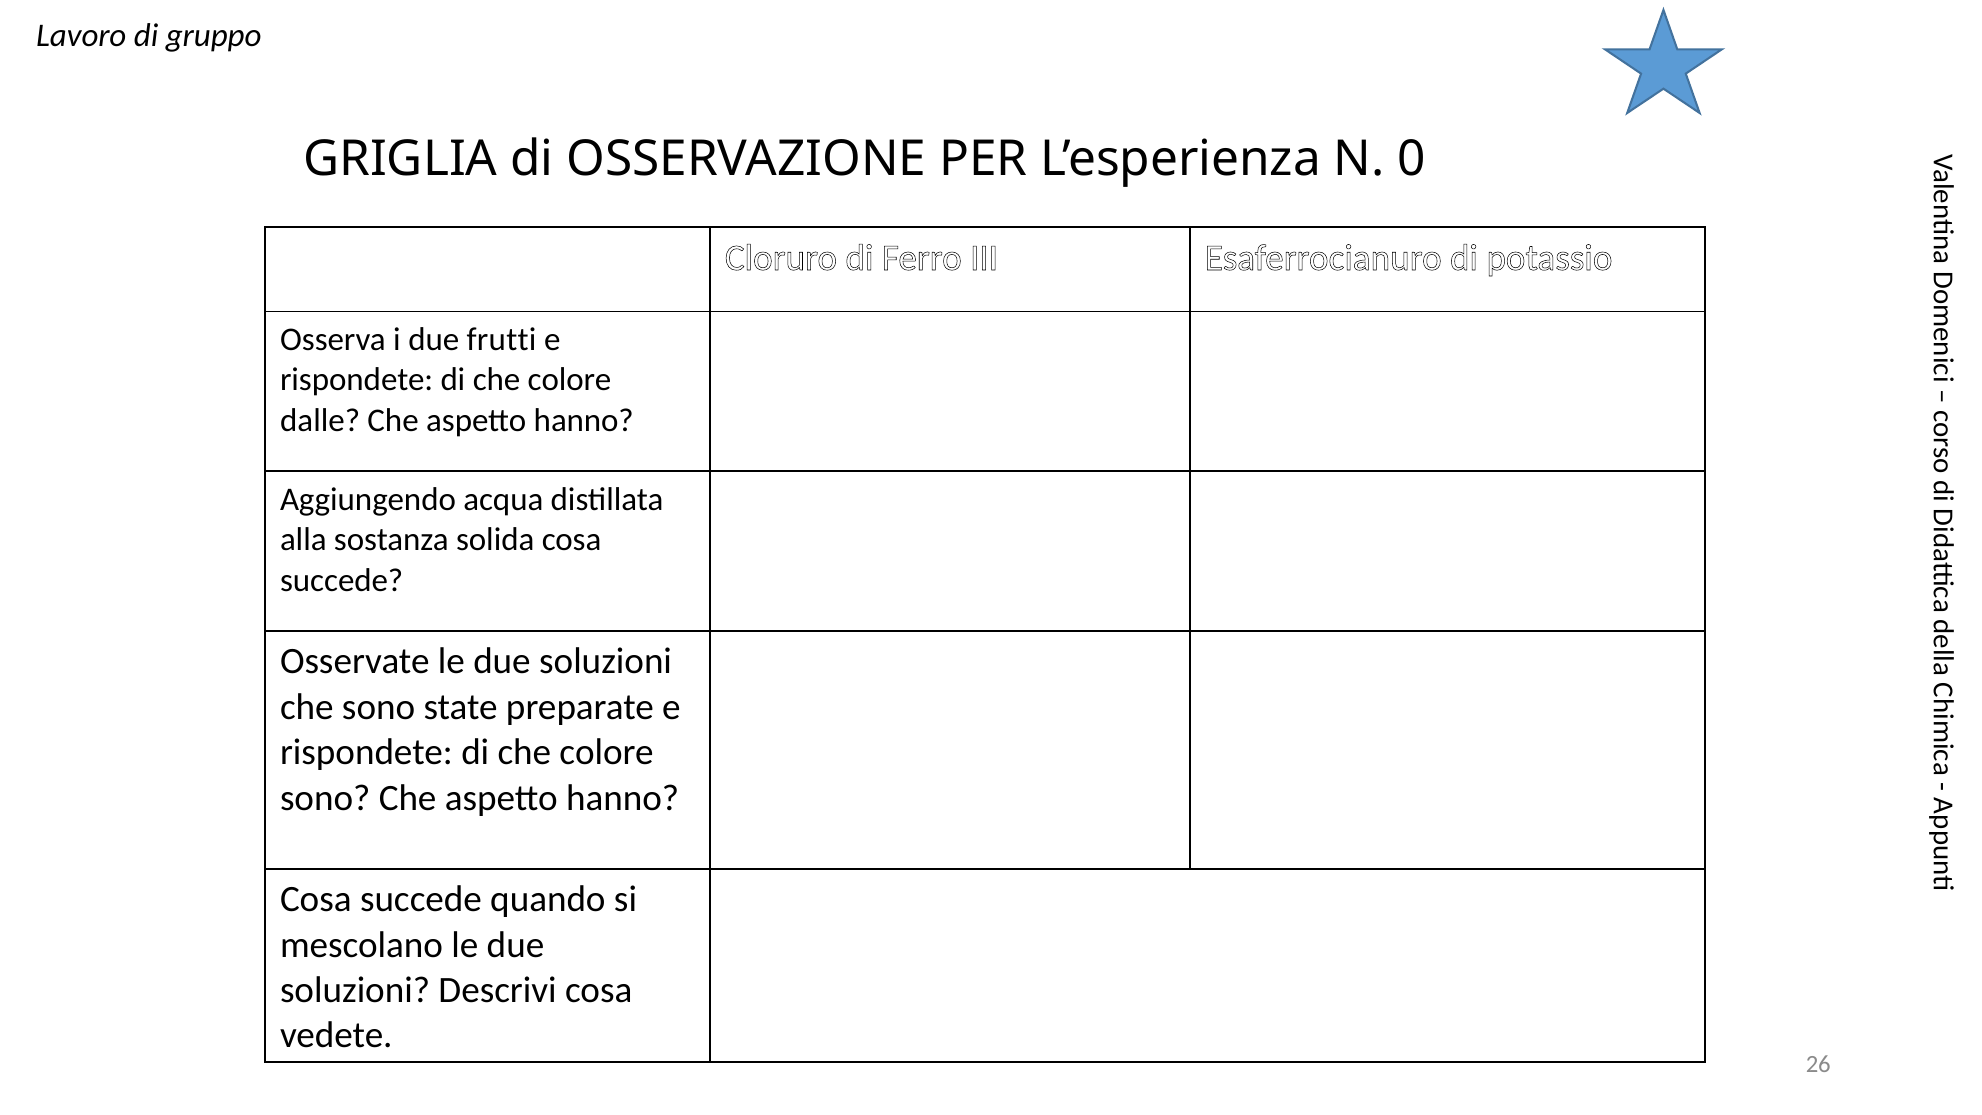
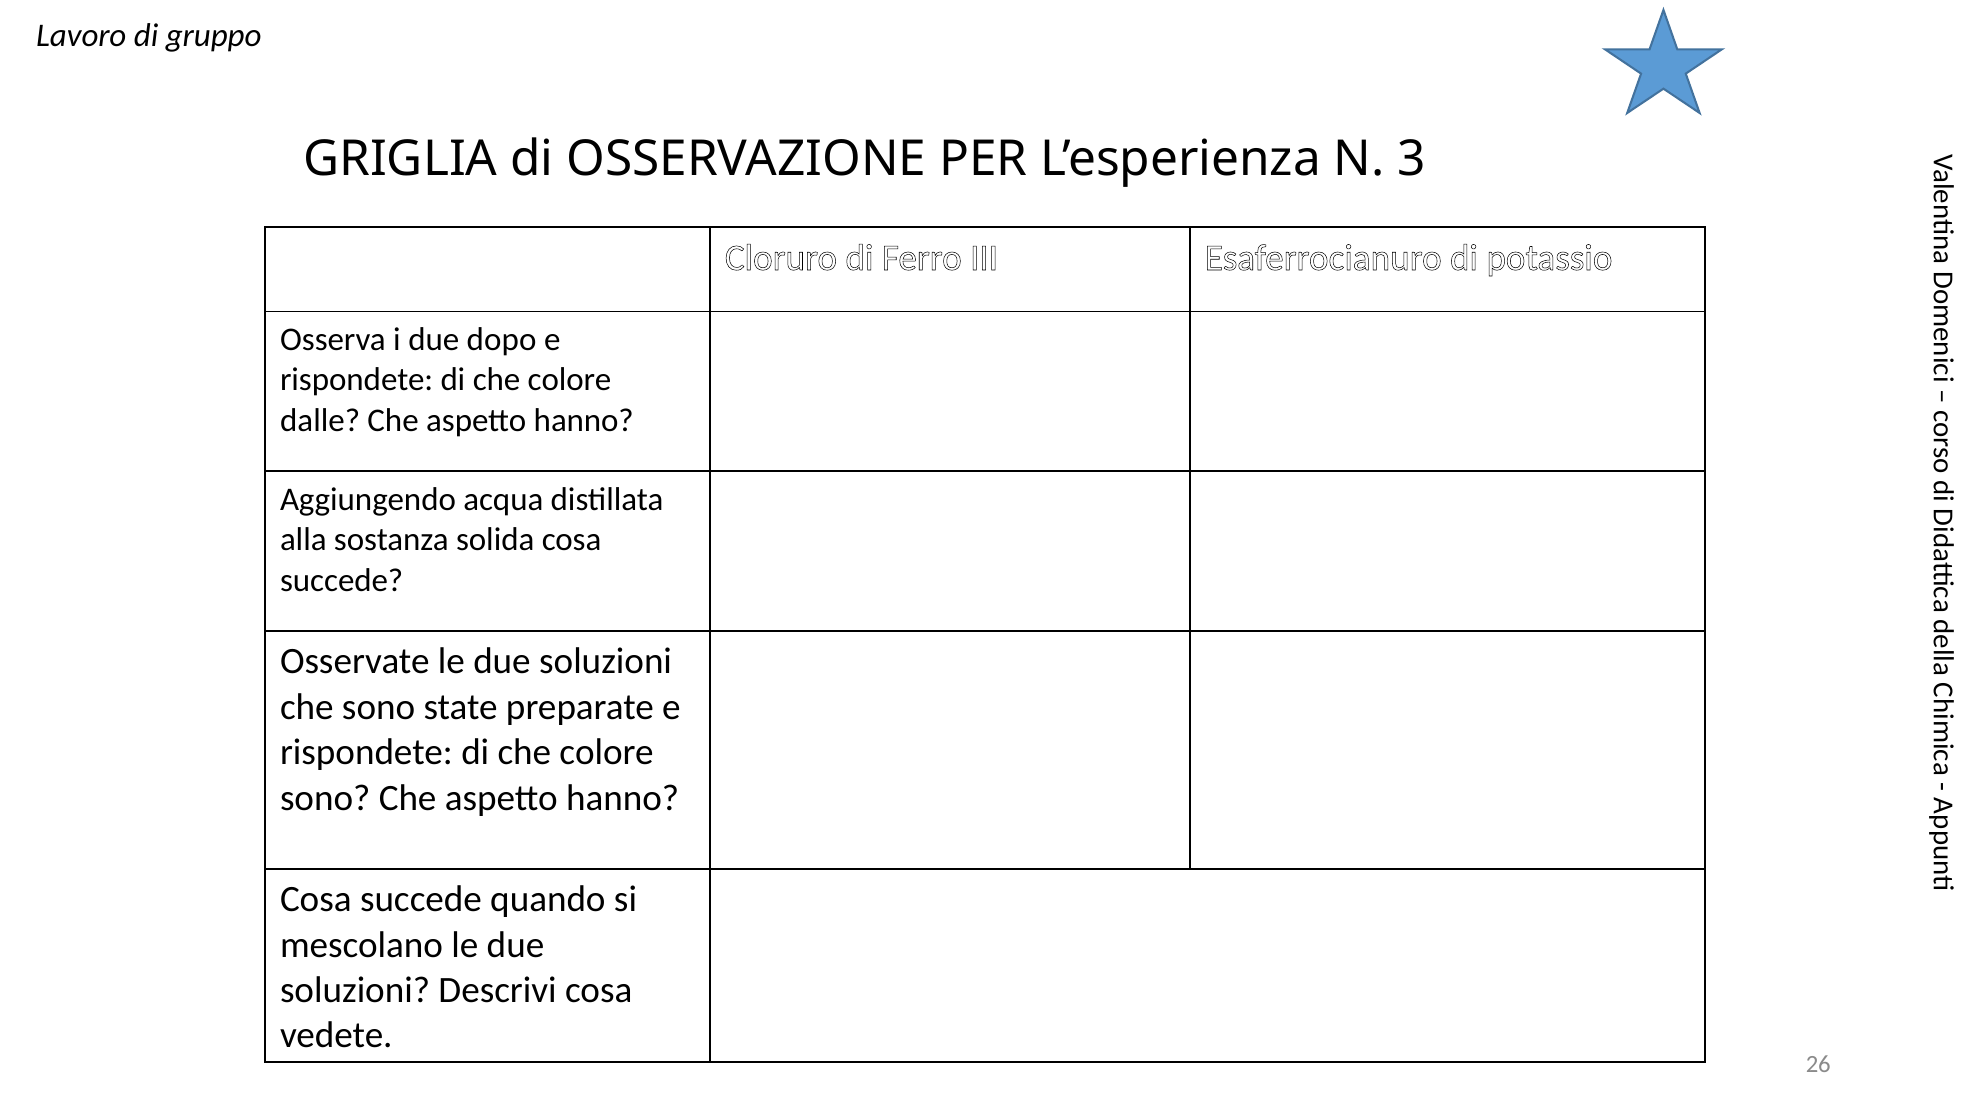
0: 0 -> 3
frutti: frutti -> dopo
